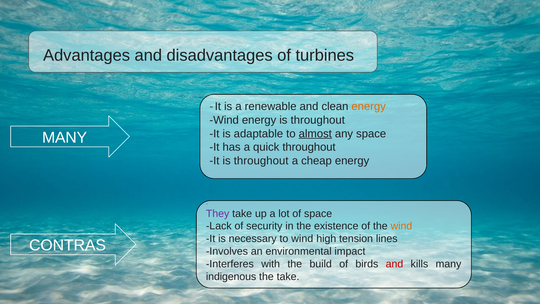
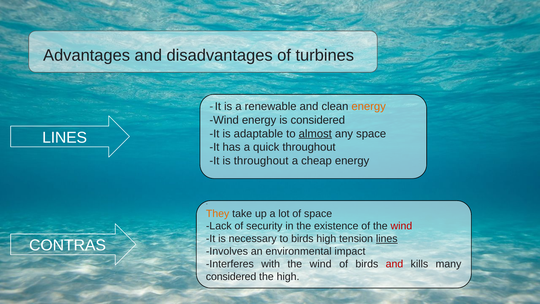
energy is throughout: throughout -> considered
MANY at (65, 137): MANY -> LINES
They colour: purple -> orange
wind at (401, 226) colour: orange -> red
to wind: wind -> birds
lines at (387, 239) underline: none -> present
with the build: build -> wind
indigenous at (231, 276): indigenous -> considered
the take: take -> high
